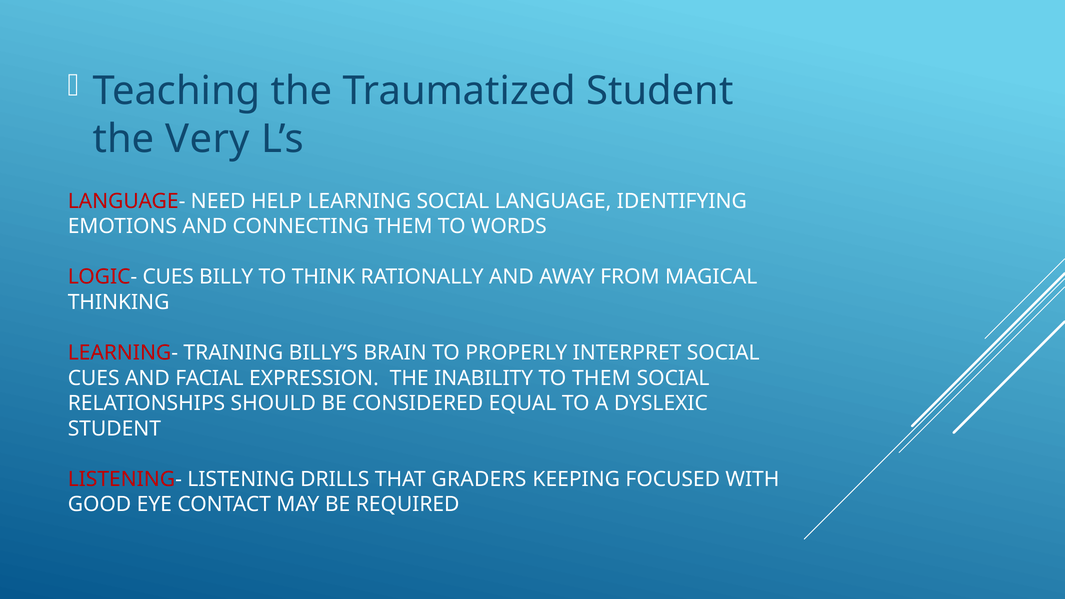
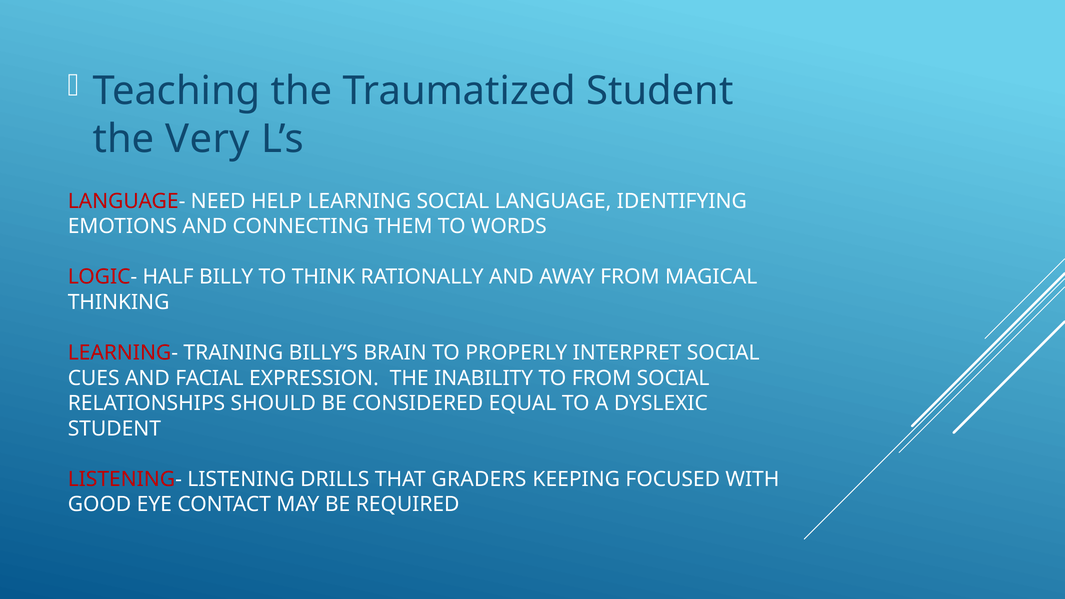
LOGIC- CUES: CUES -> HALF
TO THEM: THEM -> FROM
